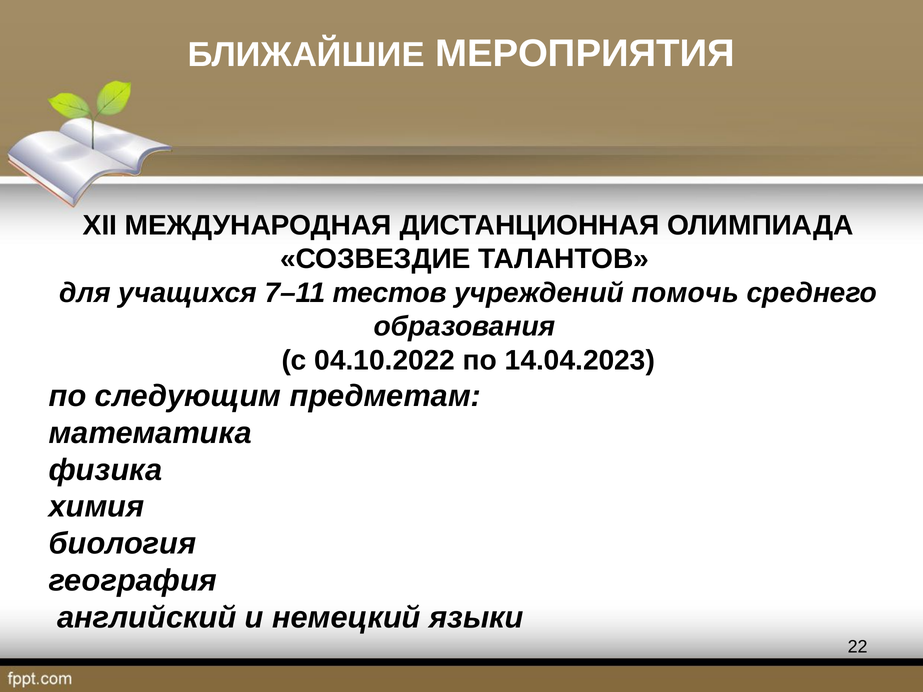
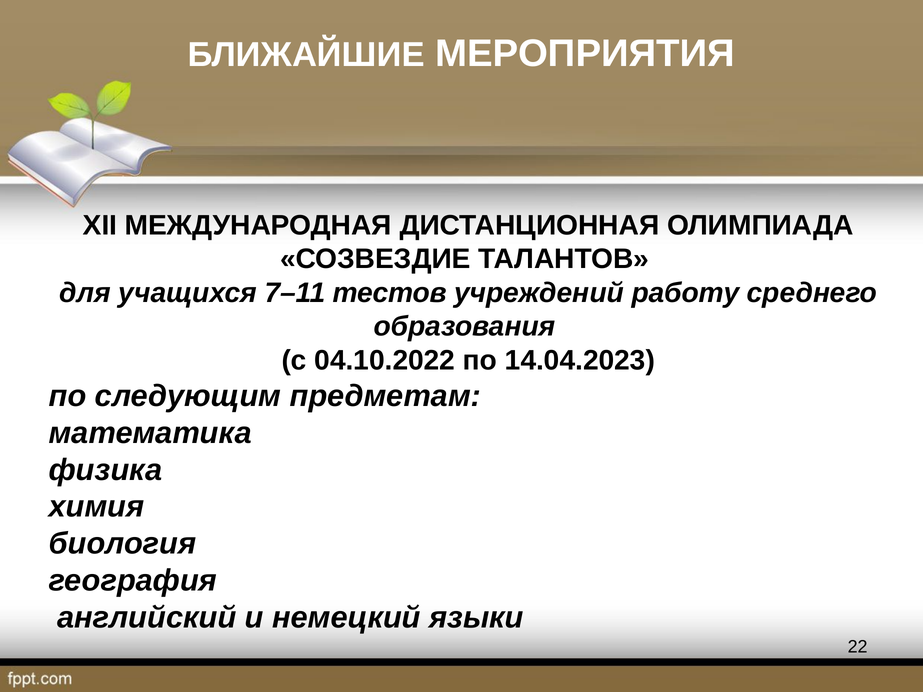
помочь: помочь -> работу
